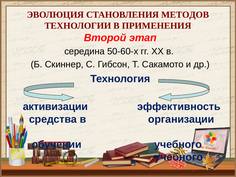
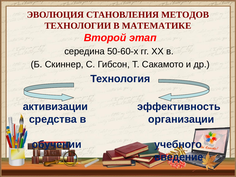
ПРИМЕНЕНИЯ: ПРИМЕНЕНИЯ -> МАТЕМАТИКЕ
учебного at (179, 157): учебного -> введение
